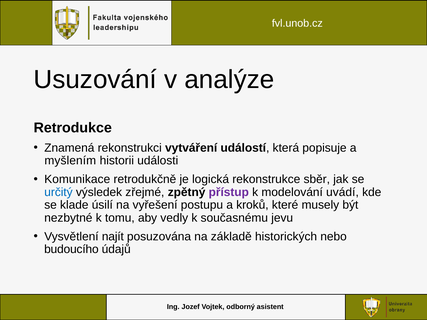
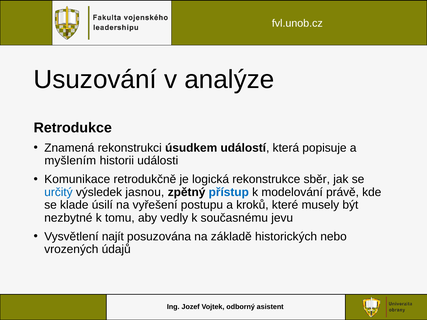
vytváření: vytváření -> úsudkem
zřejmé: zřejmé -> jasnou
přístup colour: purple -> blue
uvádí: uvádí -> právě
budoucího: budoucího -> vrozených
